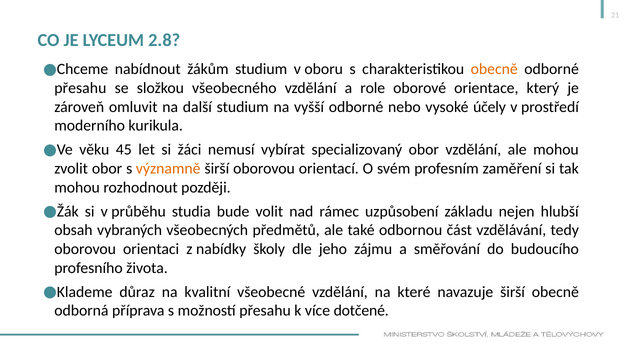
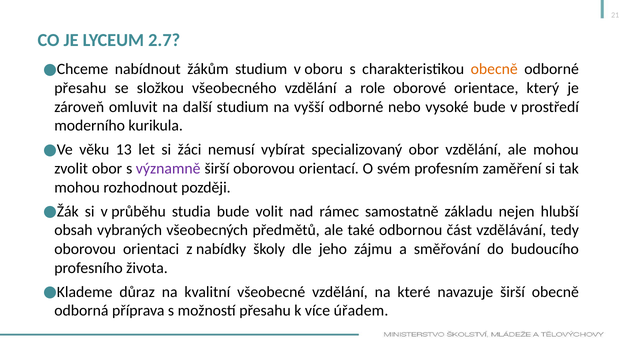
2.8: 2.8 -> 2.7
vysoké účely: účely -> bude
45: 45 -> 13
významně colour: orange -> purple
uzpůsobení: uzpůsobení -> samostatně
dotčené: dotčené -> úřadem
